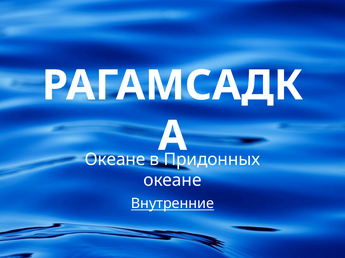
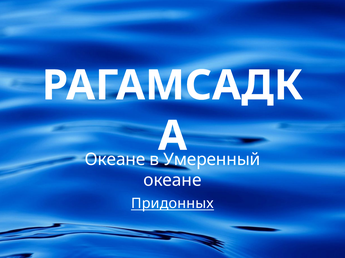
Придонных: Придонных -> Умеренный
Внутренние: Внутренние -> Придонных
